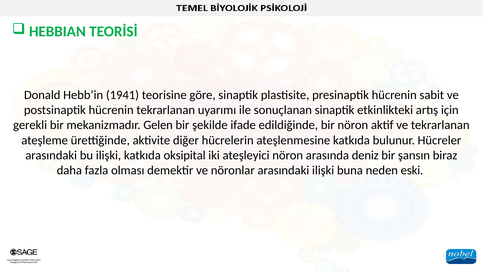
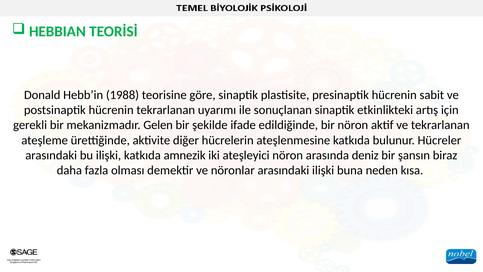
1941: 1941 -> 1988
oksipital: oksipital -> amnezik
eski: eski -> kısa
